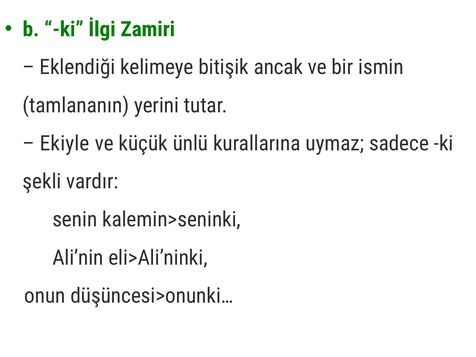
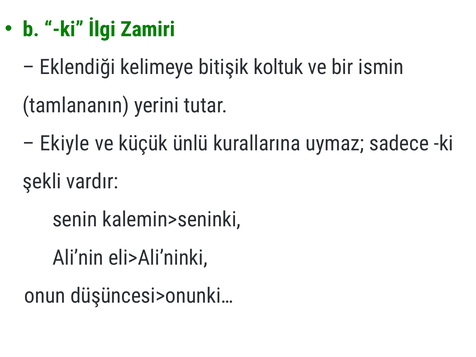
ancak: ancak -> koltuk
